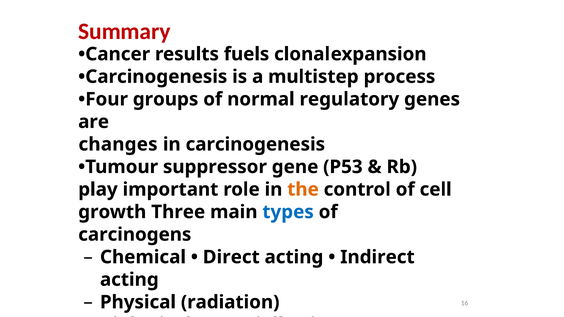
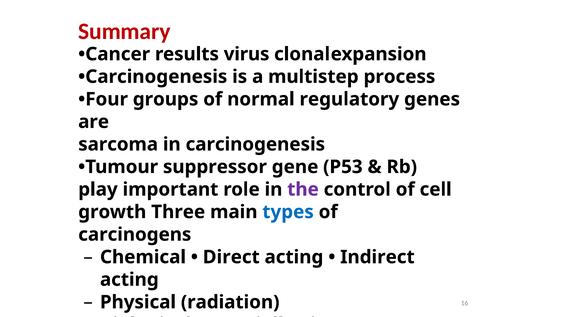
results fuels: fuels -> virus
changes: changes -> sarcoma
the colour: orange -> purple
